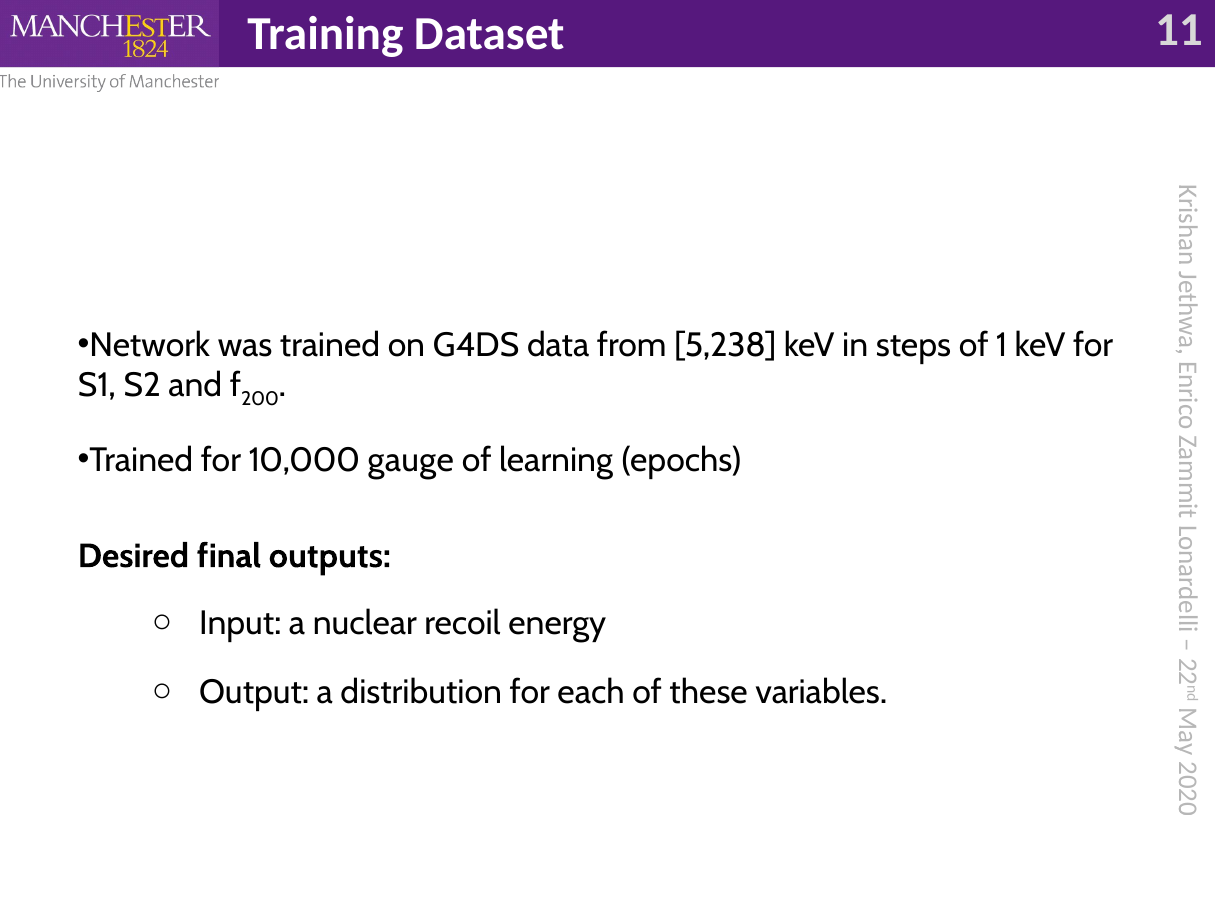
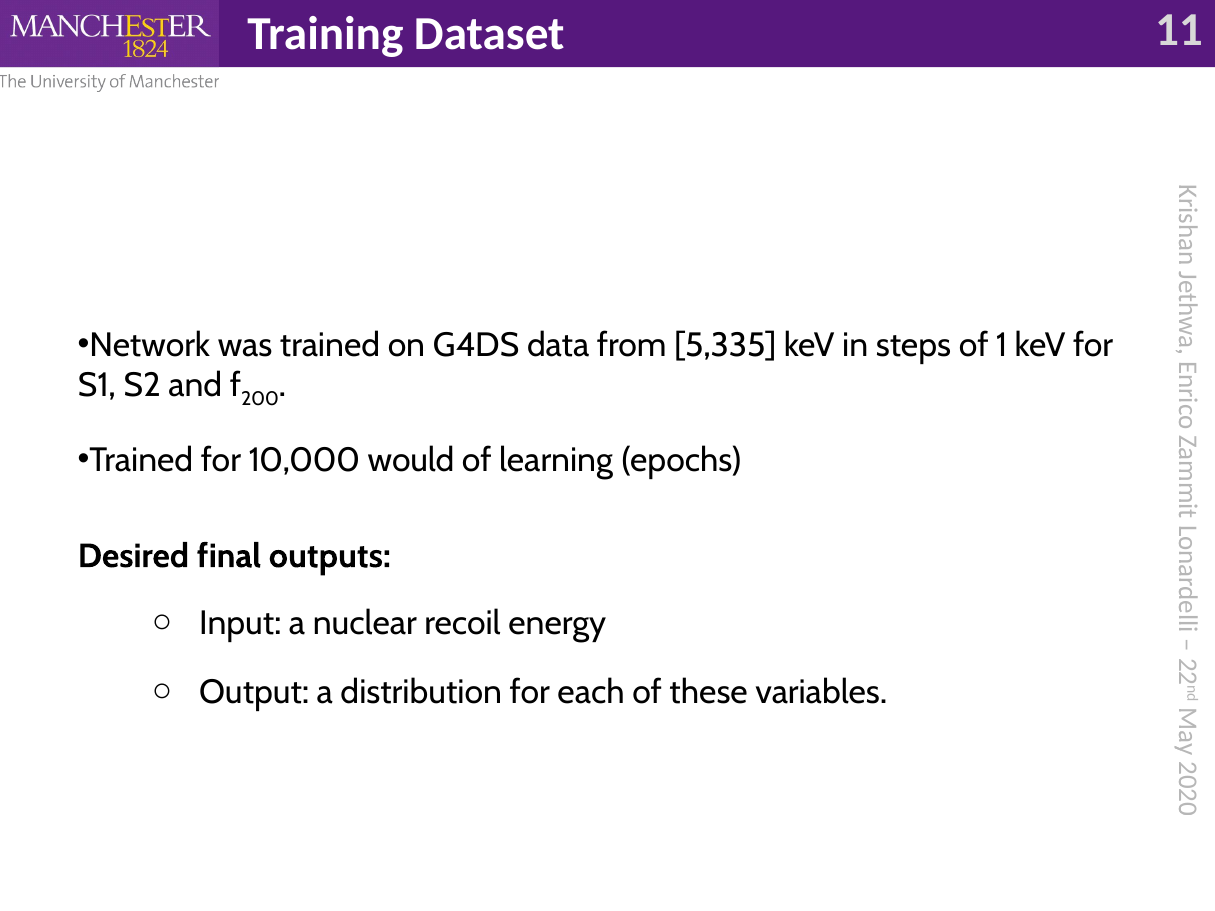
5,238: 5,238 -> 5,335
gauge: gauge -> would
